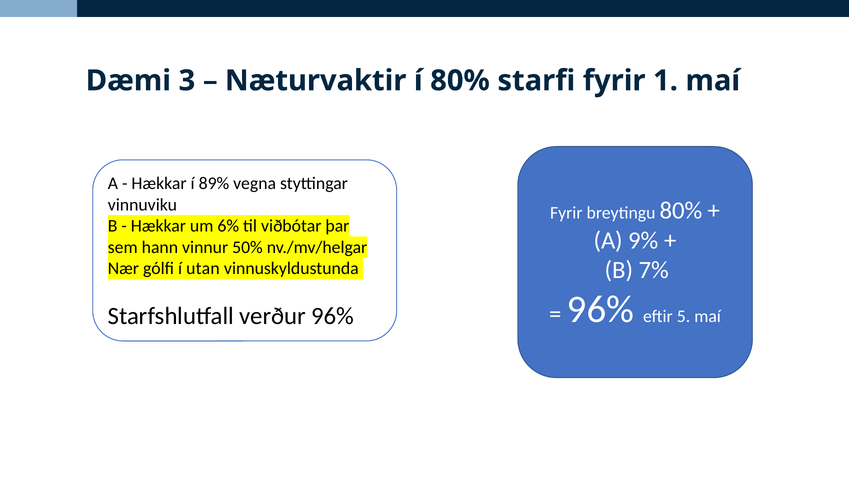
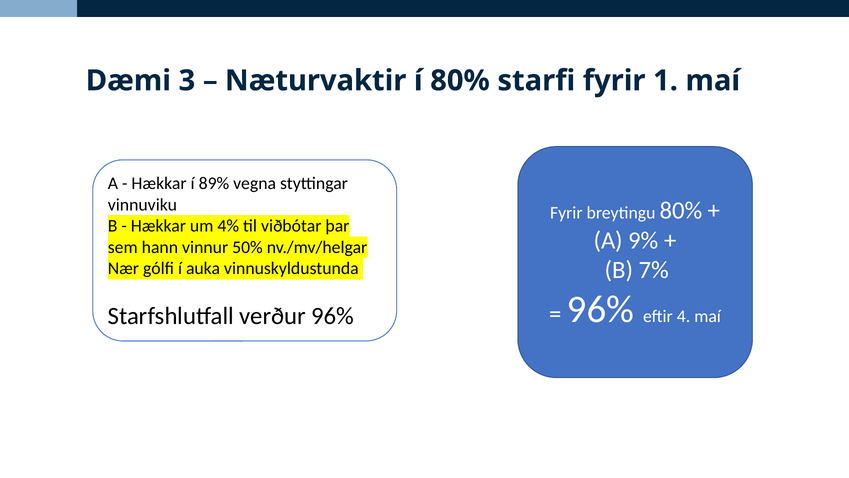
6%: 6% -> 4%
utan: utan -> auka
5: 5 -> 4
